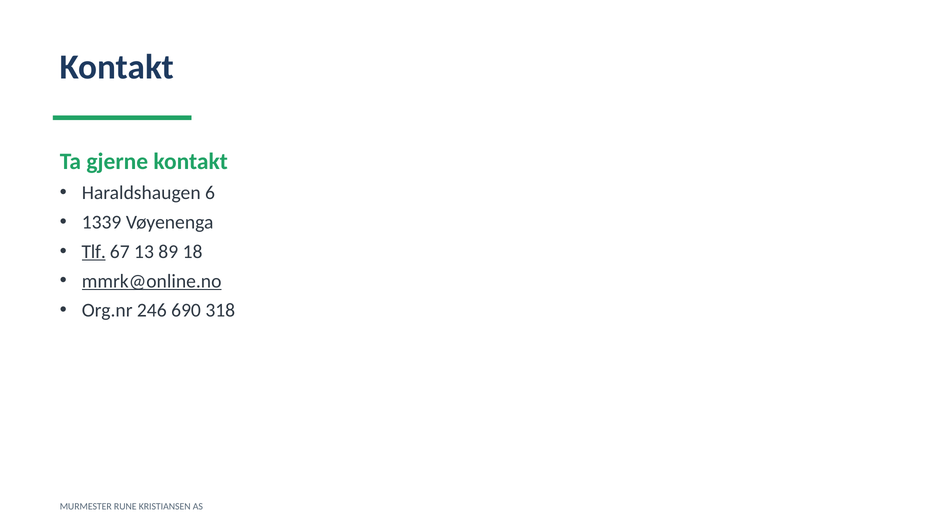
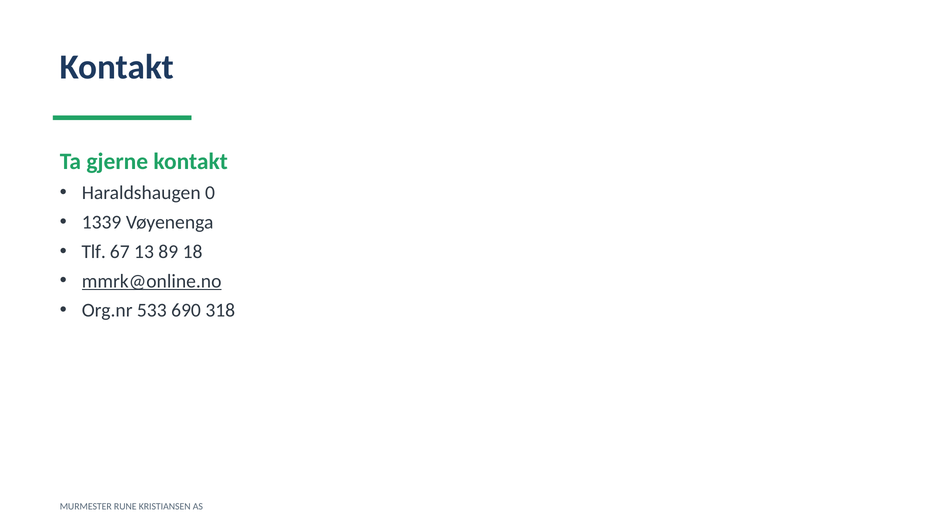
6: 6 -> 0
Tlf underline: present -> none
246: 246 -> 533
